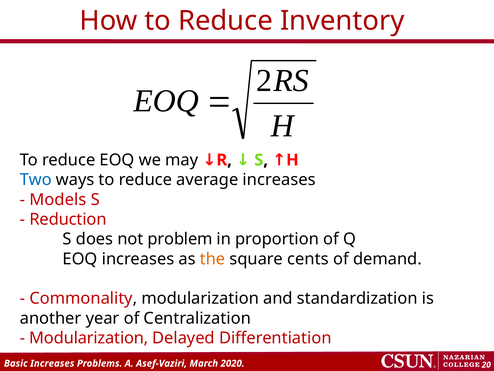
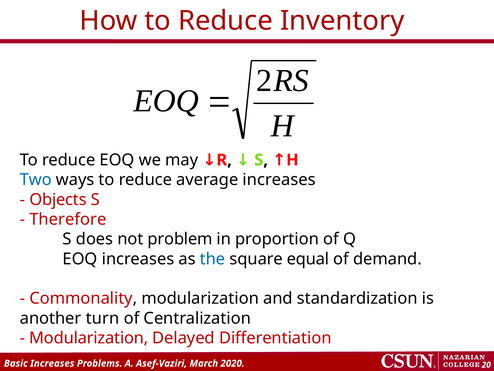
Models: Models -> Objects
Reduction: Reduction -> Therefore
the colour: orange -> blue
cents: cents -> equal
year: year -> turn
